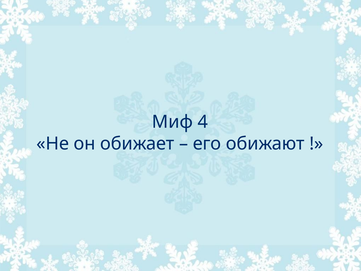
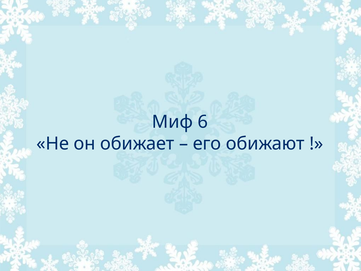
4: 4 -> 6
